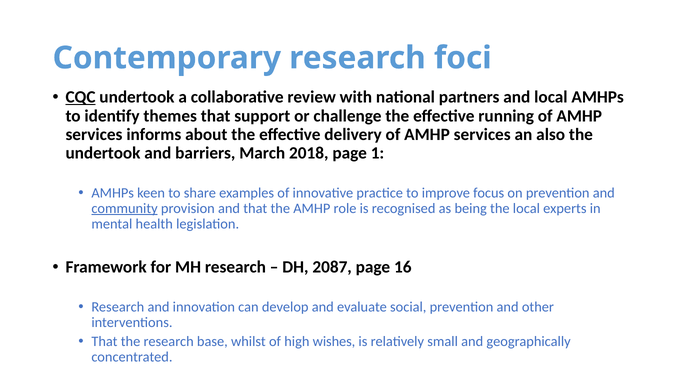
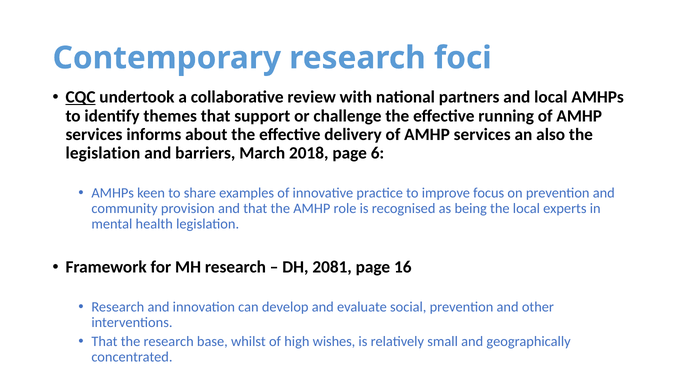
undertook at (103, 153): undertook -> legislation
1: 1 -> 6
community underline: present -> none
2087: 2087 -> 2081
